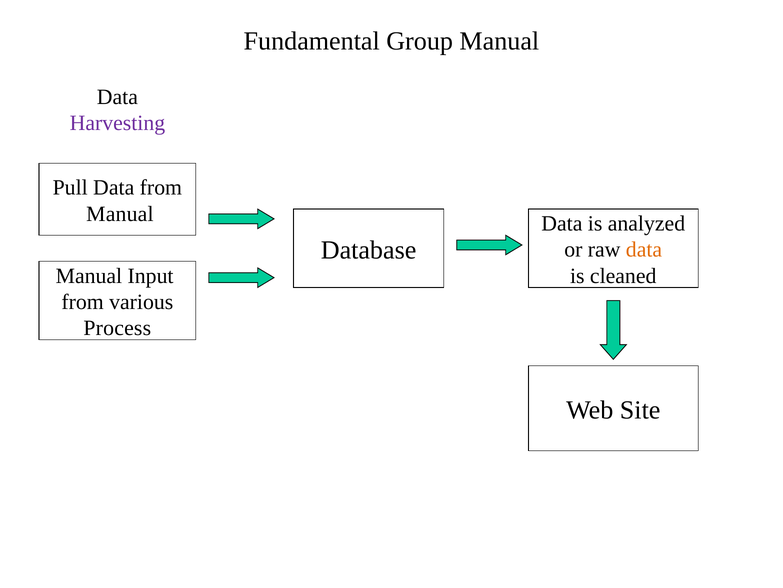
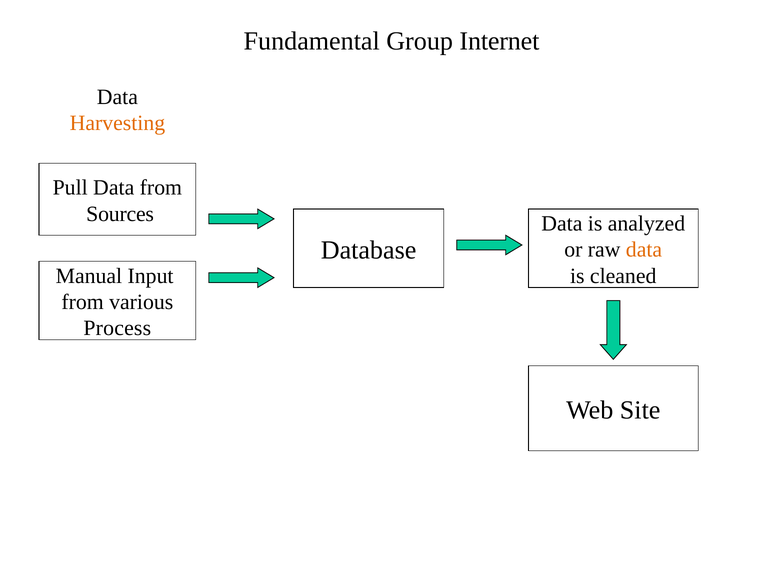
Group Manual: Manual -> Internet
Harvesting colour: purple -> orange
Manual at (120, 214): Manual -> Sources
